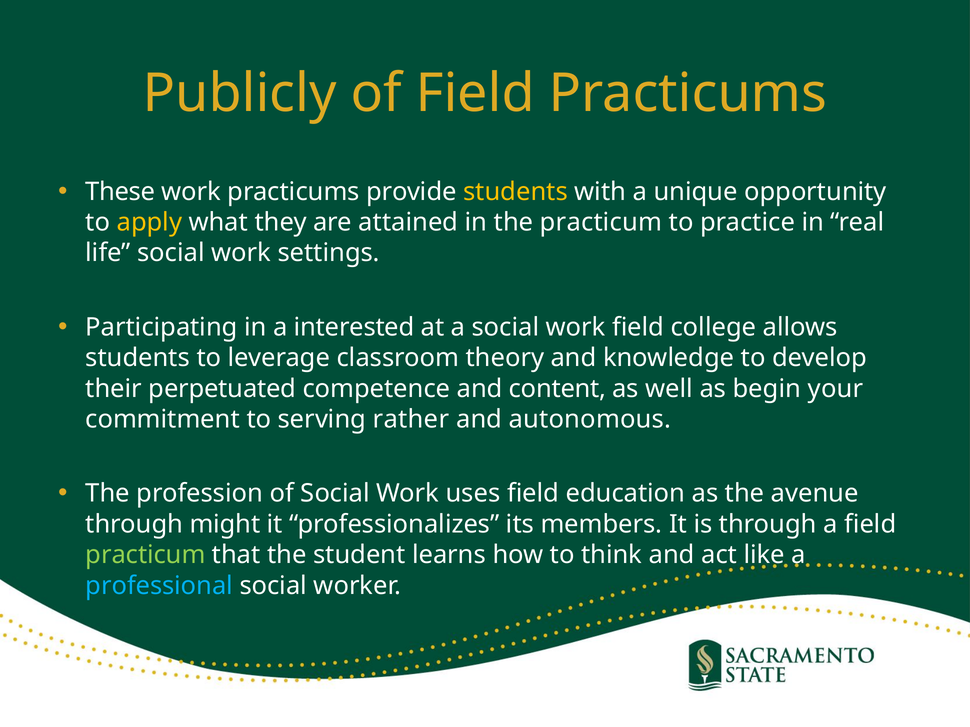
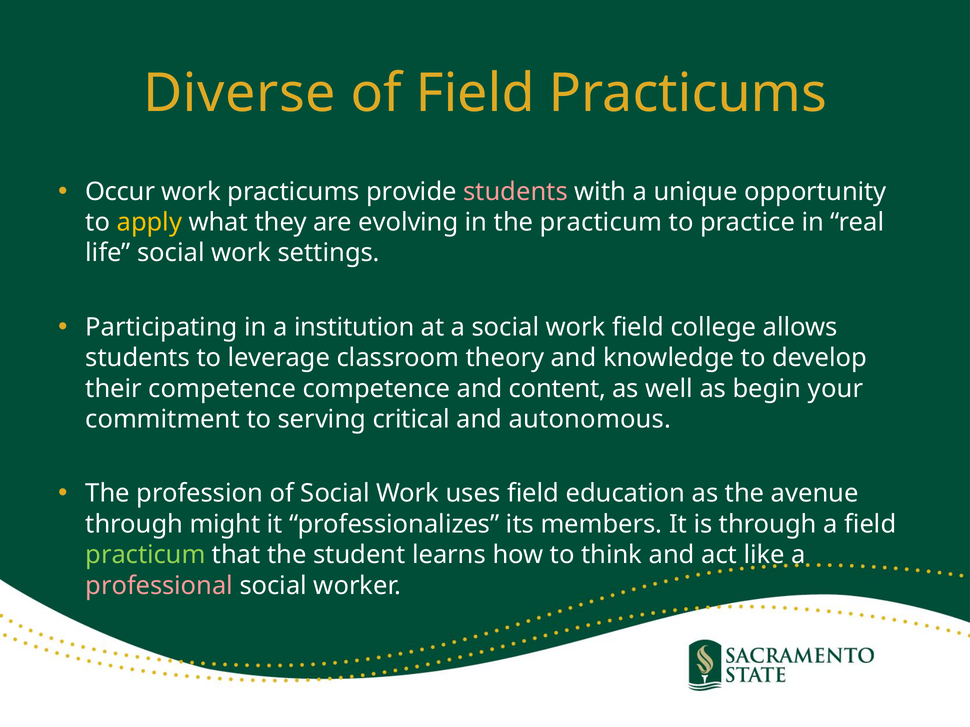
Publicly: Publicly -> Diverse
These: These -> Occur
students at (516, 192) colour: yellow -> pink
attained: attained -> evolving
interested: interested -> institution
their perpetuated: perpetuated -> competence
rather: rather -> critical
professional colour: light blue -> pink
